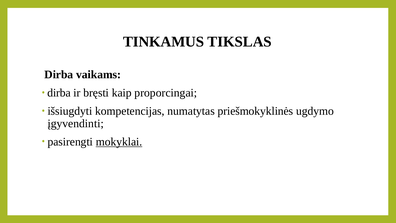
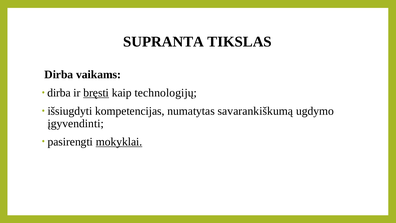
TINKAMUS: TINKAMUS -> SUPRANTA
bręsti underline: none -> present
proporcingai: proporcingai -> technologijų
priešmokyklinės: priešmokyklinės -> savarankiškumą
